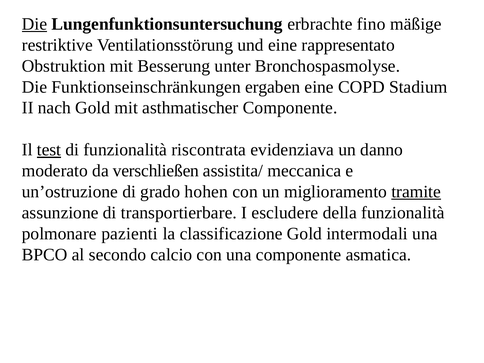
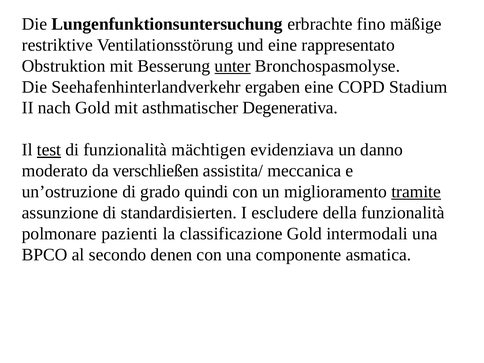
Die at (34, 24) underline: present -> none
unter underline: none -> present
Funktionseinschränkungen: Funktionseinschränkungen -> Seehafenhinterlandverkehr
asthmatischer Componente: Componente -> Degenerativa
riscontrata: riscontrata -> mächtigen
hohen: hohen -> quindi
transportierbare: transportierbare -> standardisierten
calcio: calcio -> denen
